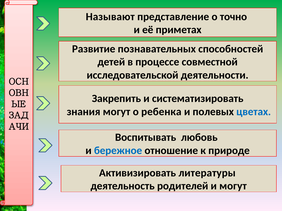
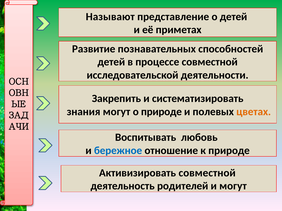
о точно: точно -> детей
о ребенка: ребенка -> природе
цветах colour: blue -> orange
Активизировать литературы: литературы -> совместной
